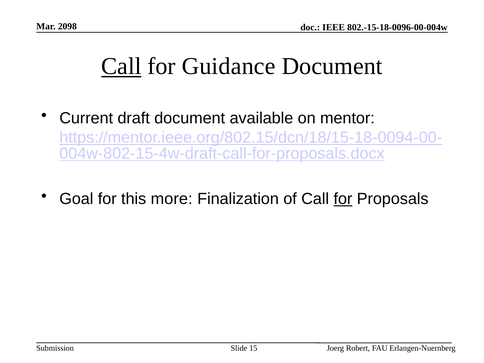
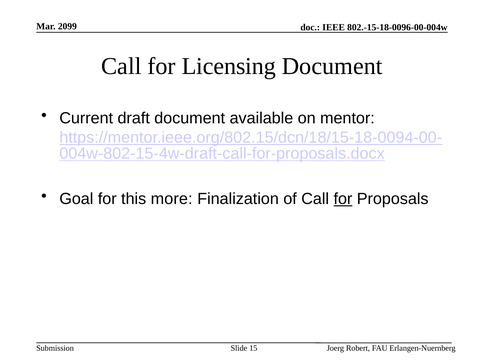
2098: 2098 -> 2099
Call at (121, 66) underline: present -> none
Guidance: Guidance -> Licensing
